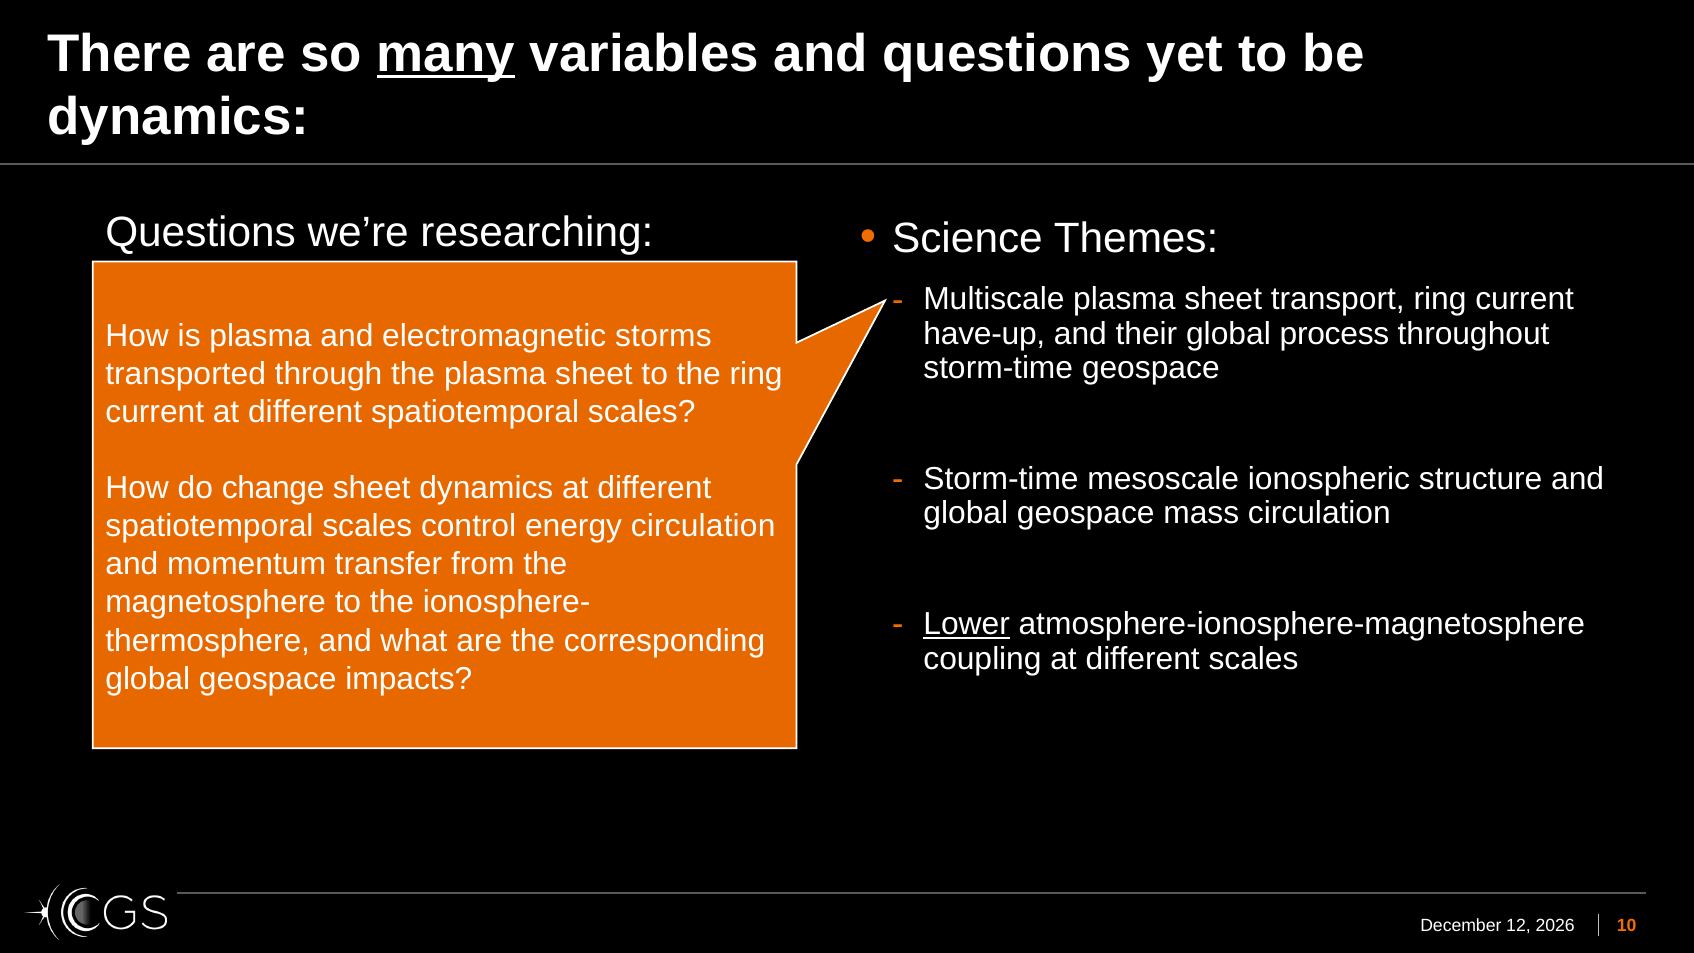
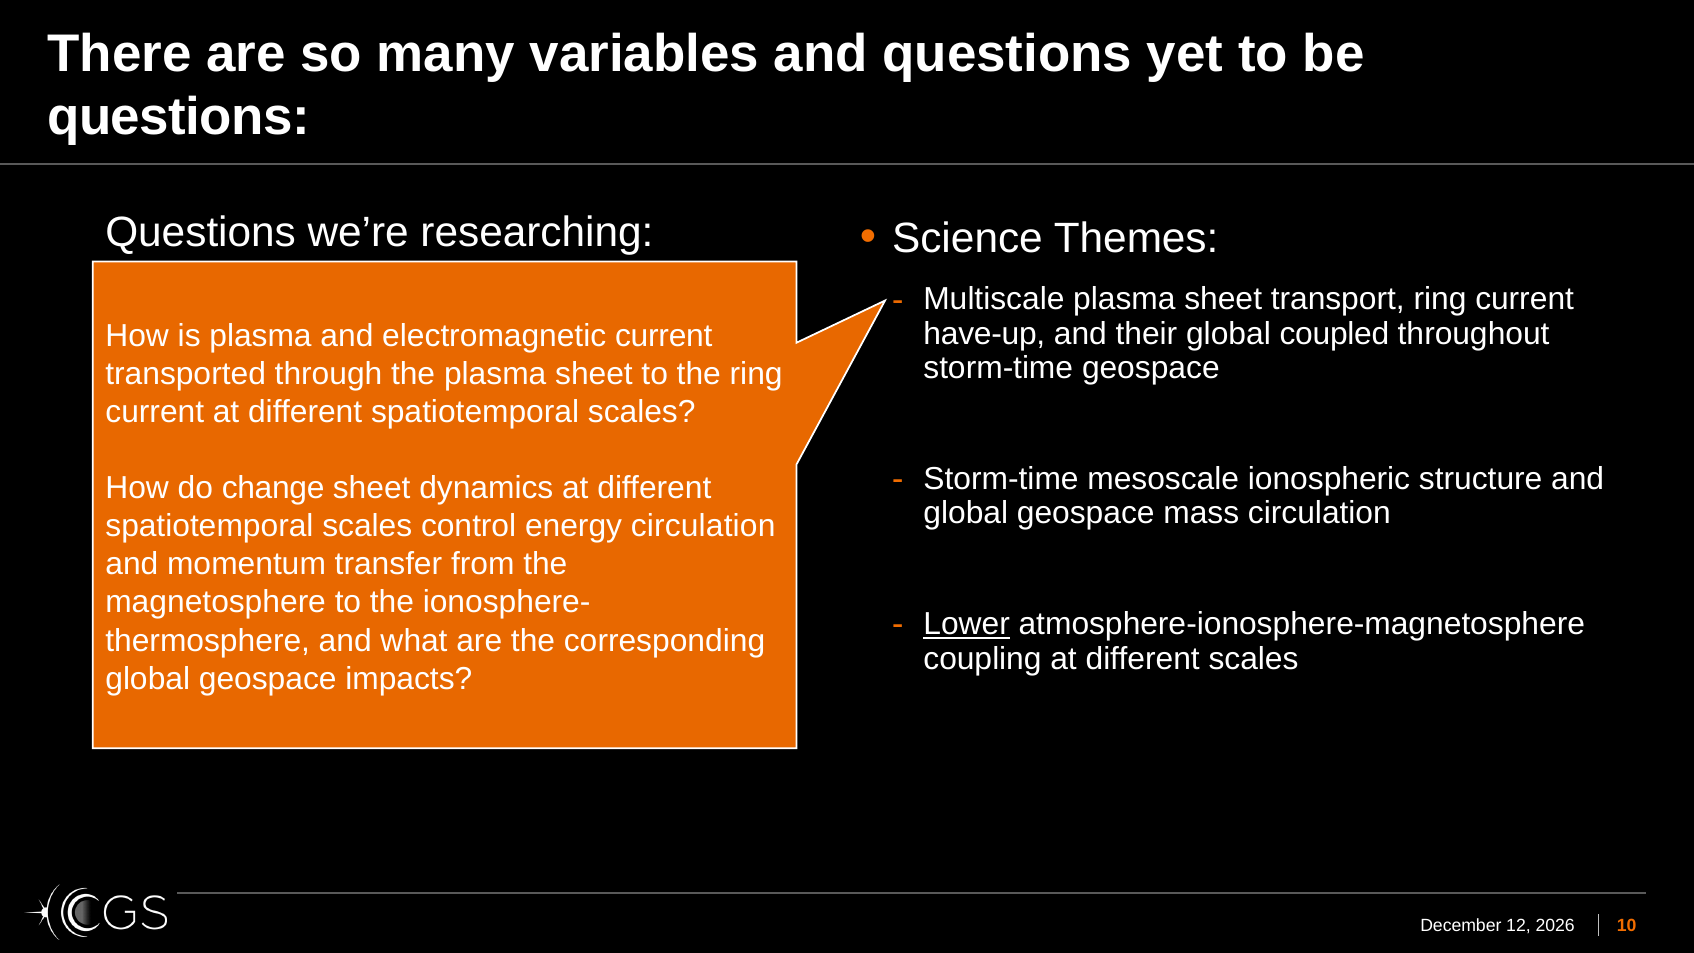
many underline: present -> none
dynamics at (178, 117): dynamics -> questions
process: process -> coupled
electromagnetic storms: storms -> current
